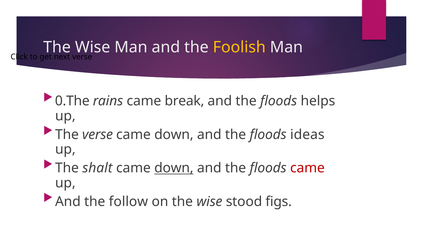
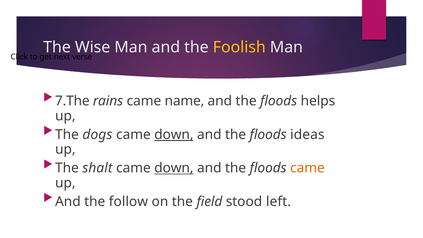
0.The: 0.The -> 7.The
break: break -> name
The verse: verse -> dogs
down at (174, 135) underline: none -> present
came at (307, 168) colour: red -> orange
on the wise: wise -> field
figs: figs -> left
